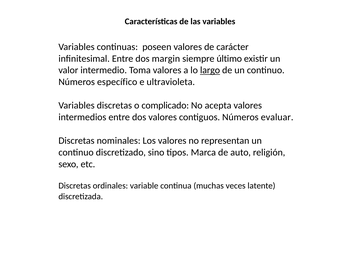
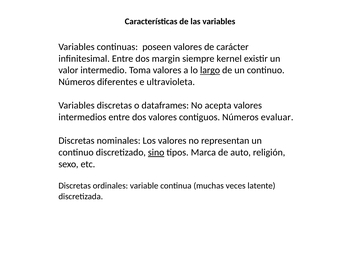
último: último -> kernel
específico: específico -> diferentes
complicado: complicado -> dataframes
sino underline: none -> present
